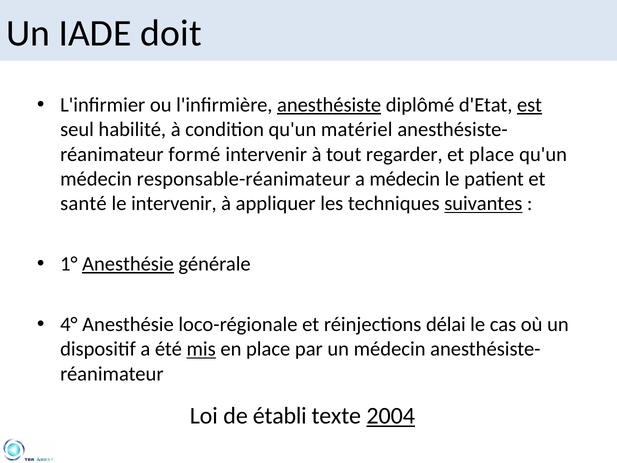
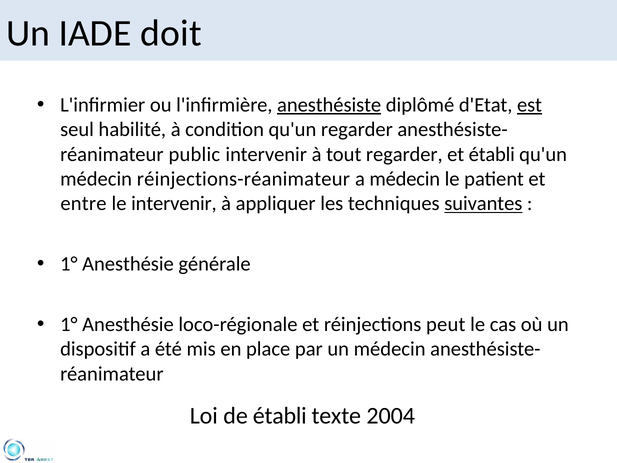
qu'un matériel: matériel -> regarder
formé: formé -> public
et place: place -> établi
responsable-réanimateur: responsable-réanimateur -> réinjections-réanimateur
santé: santé -> entre
Anesthésie at (128, 264) underline: present -> none
4° at (69, 324): 4° -> 1°
délai: délai -> peut
mis underline: present -> none
2004 underline: present -> none
